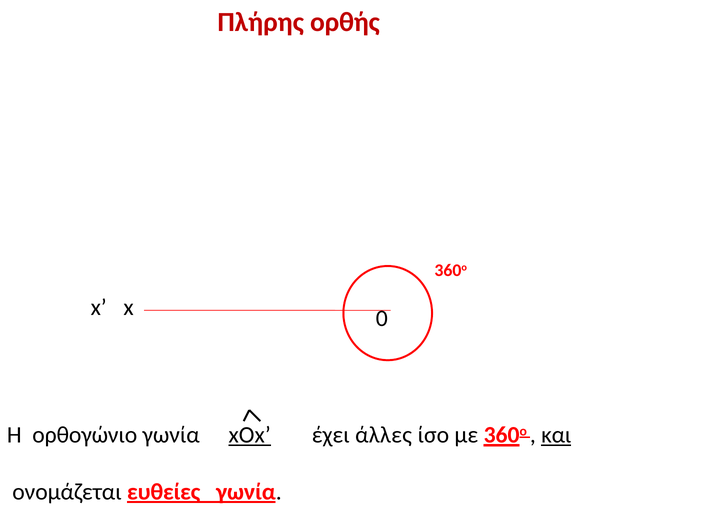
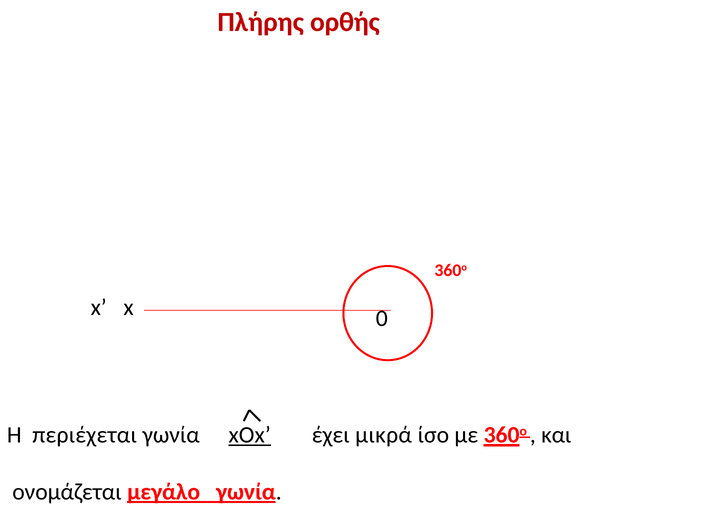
ορθογώνιο: ορθογώνιο -> περιέχεται
άλλες: άλλες -> μικρά
και underline: present -> none
ευθείες: ευθείες -> μεγάλο
